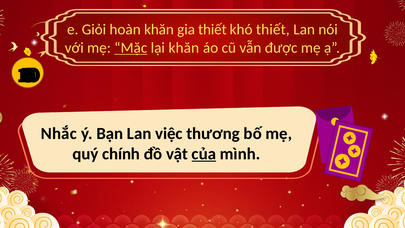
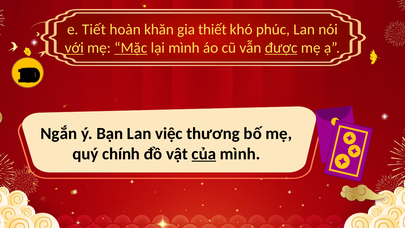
Giỏi: Giỏi -> Tiết
khó thiết: thiết -> phúc
với underline: none -> present
lại khăn: khăn -> mình
được underline: none -> present
Nhắc: Nhắc -> Ngắn
